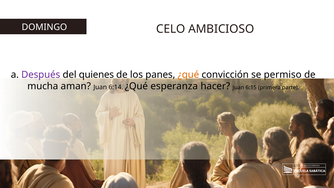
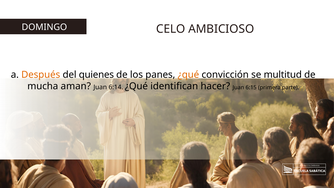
Después colour: purple -> orange
permiso: permiso -> multitud
esperanza: esperanza -> identifican
